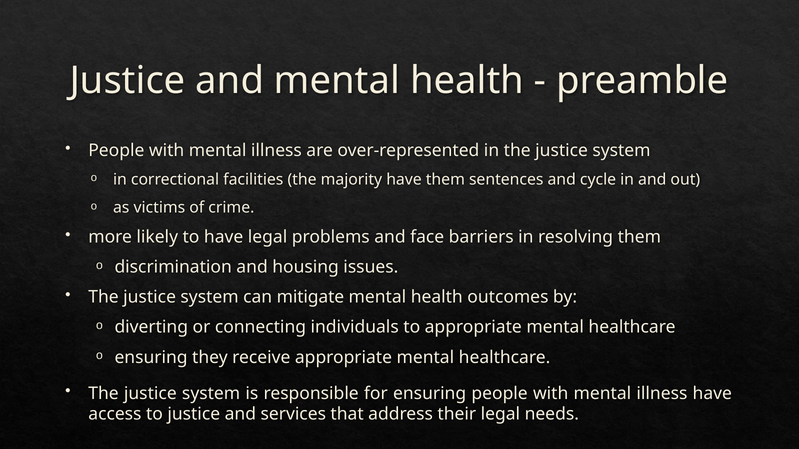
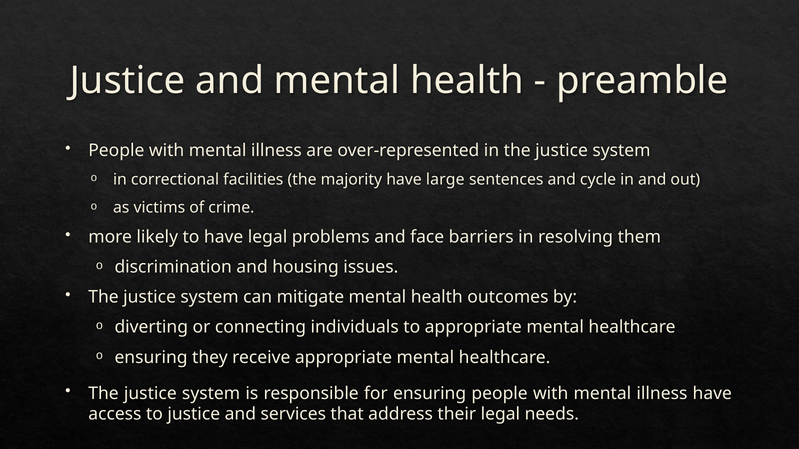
have them: them -> large
